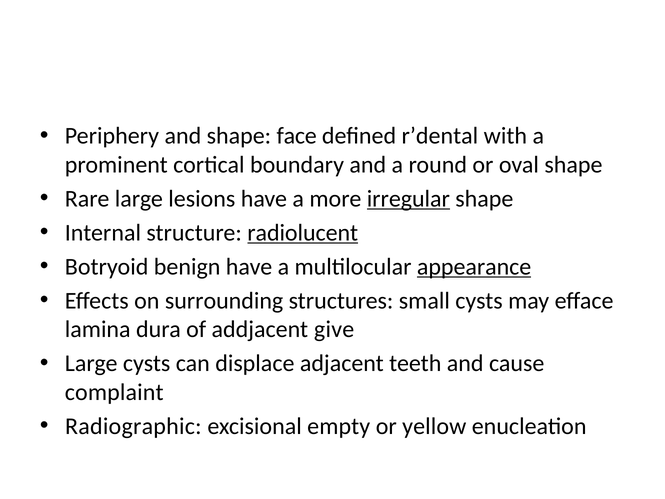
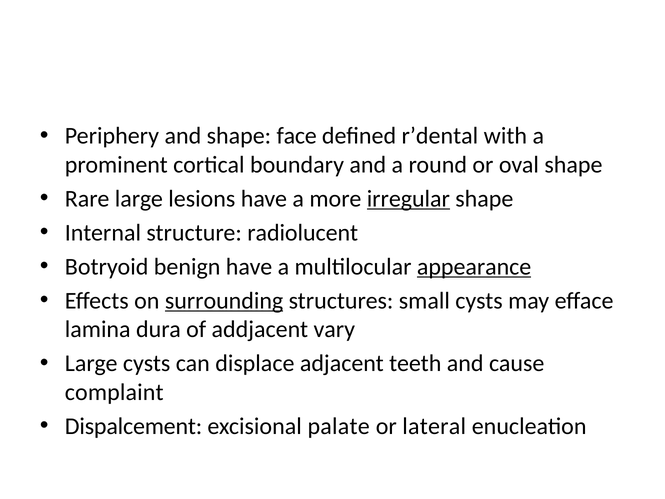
radiolucent underline: present -> none
surrounding underline: none -> present
give: give -> vary
Radiographic: Radiographic -> Dispalcement
empty: empty -> palate
yellow: yellow -> lateral
